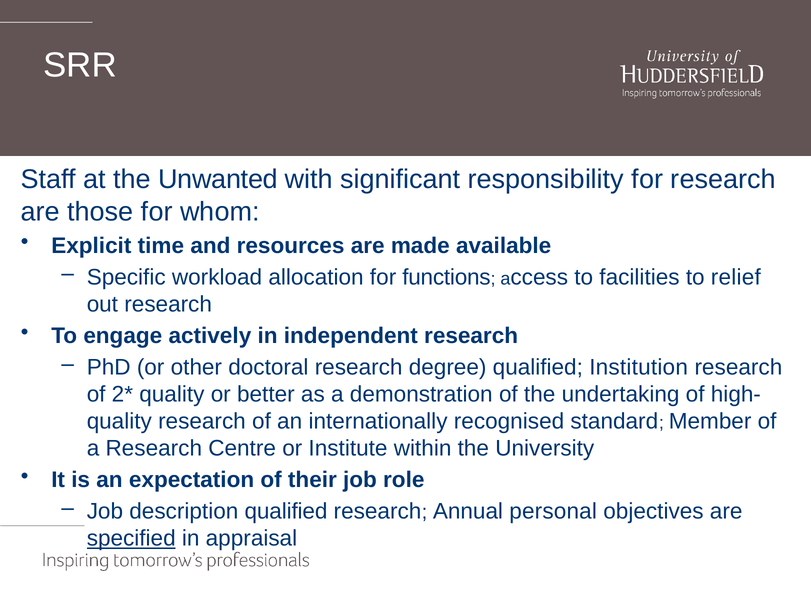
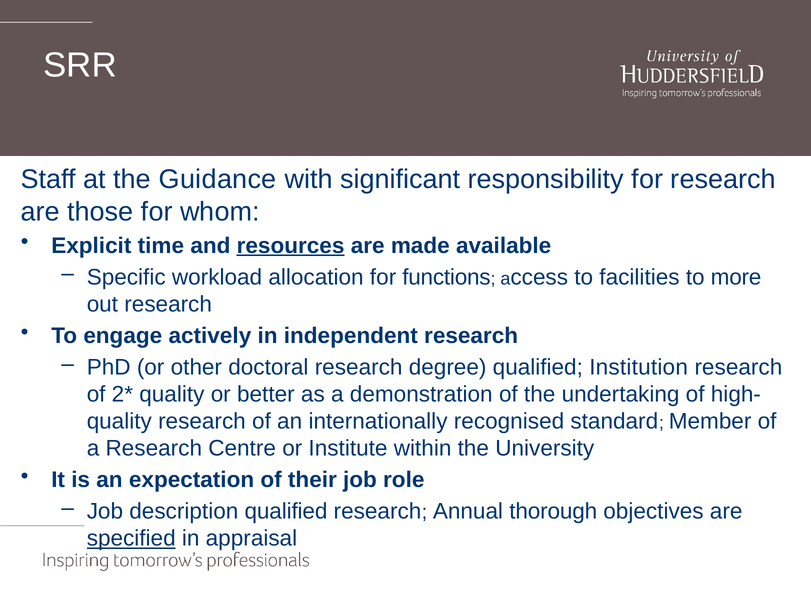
Unwanted: Unwanted -> Guidance
resources underline: none -> present
relief: relief -> more
personal: personal -> thorough
